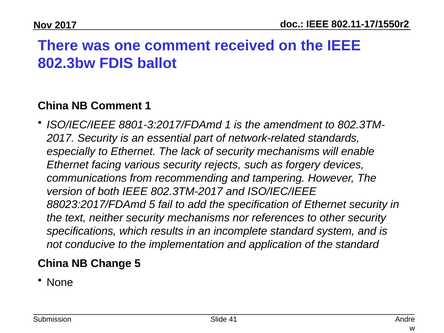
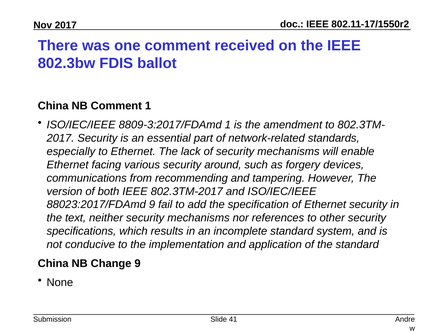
8801-3:2017/FDAmd: 8801-3:2017/FDAmd -> 8809-3:2017/FDAmd
rejects: rejects -> around
88023:2017/FDAmd 5: 5 -> 9
Change 5: 5 -> 9
